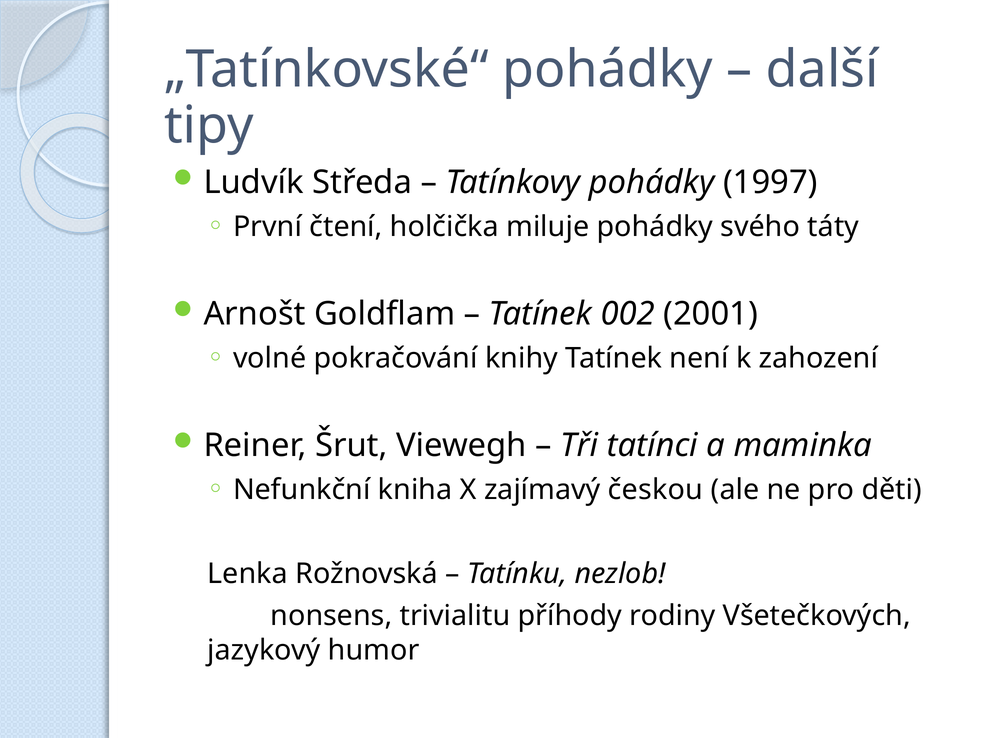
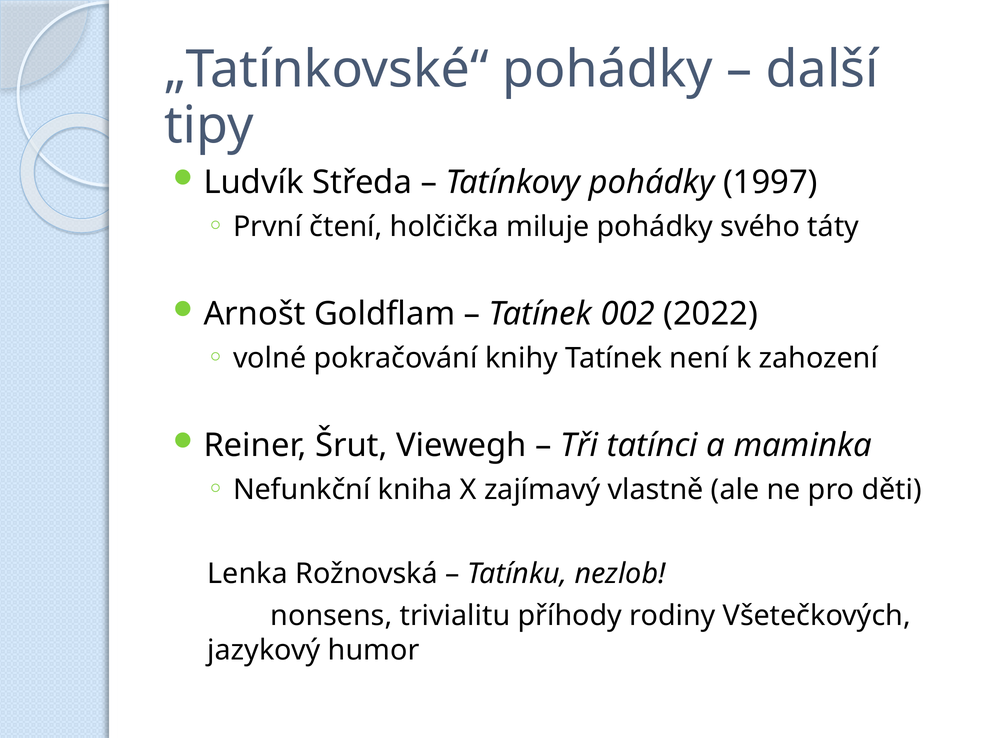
2001: 2001 -> 2022
českou: českou -> vlastně
